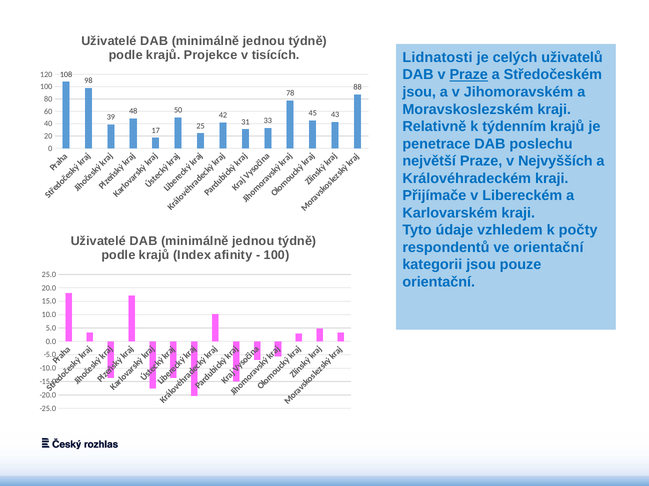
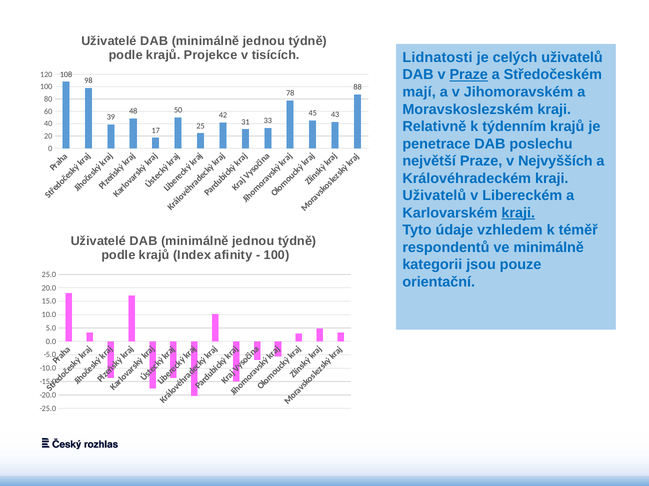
jsou at (419, 92): jsou -> mají
Přijímače at (434, 196): Přijímače -> Uživatelů
kraji at (518, 213) underline: none -> present
počty: počty -> téměř
ve orientační: orientační -> minimálně
